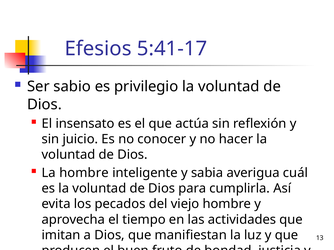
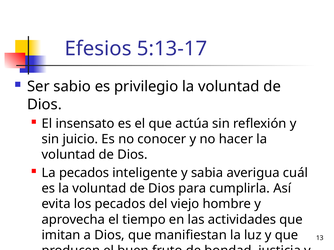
5:41-17: 5:41-17 -> 5:13-17
La hombre: hombre -> pecados
